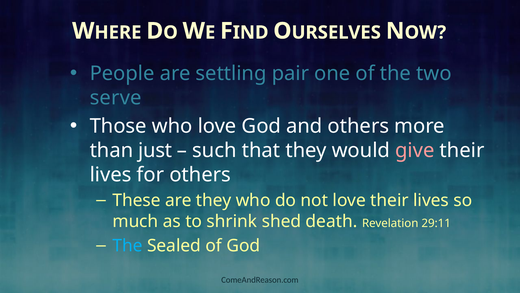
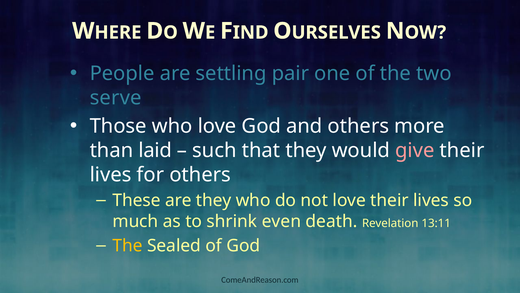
just: just -> laid
shed: shed -> even
29:11: 29:11 -> 13:11
The at (128, 245) colour: light blue -> yellow
